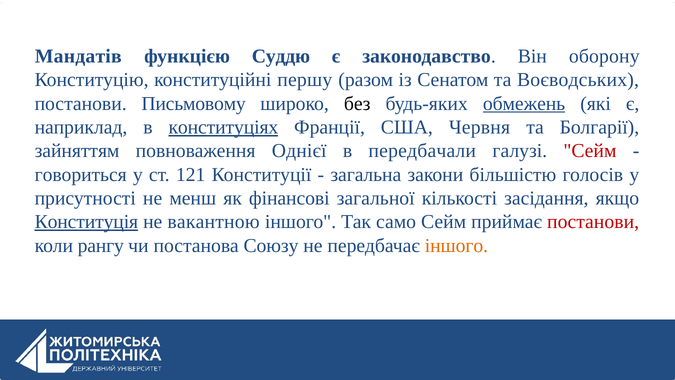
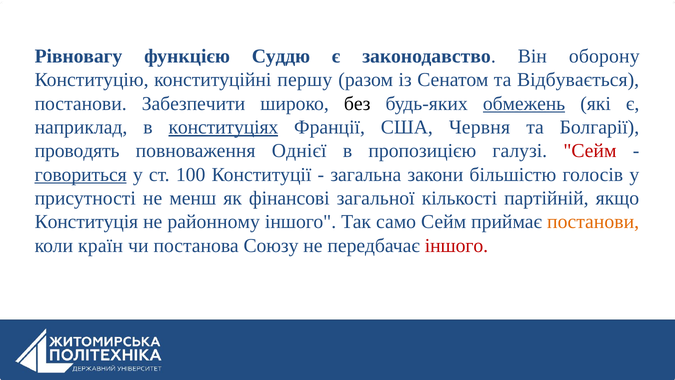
Мандатів: Мандатів -> Рівновагу
Воєводських: Воєводських -> Відбувається
Письмовому: Письмовому -> Забезпечити
зайняттям: зайняттям -> проводять
передбачали: передбачали -> пропозицією
говориться underline: none -> present
121: 121 -> 100
засідання: засідання -> партійній
Конституція underline: present -> none
вакантною: вакантною -> районному
постанови at (593, 222) colour: red -> orange
рангу: рангу -> країн
іншого at (456, 245) colour: orange -> red
